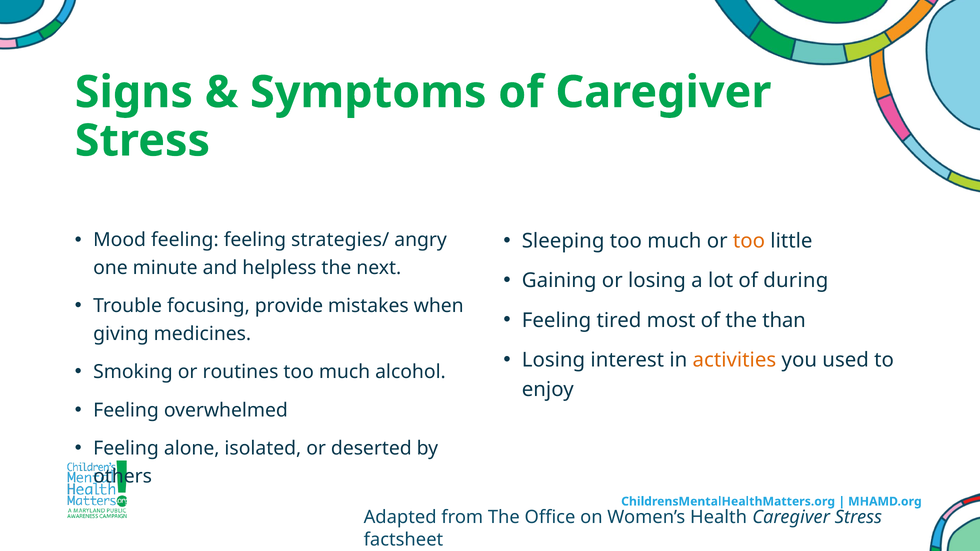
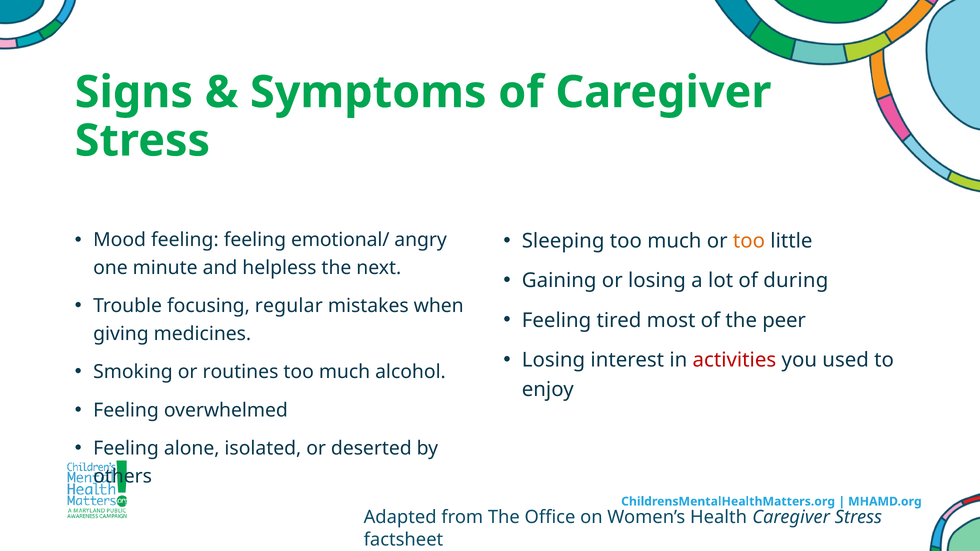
strategies/: strategies/ -> emotional/
provide: provide -> regular
than: than -> peer
activities colour: orange -> red
